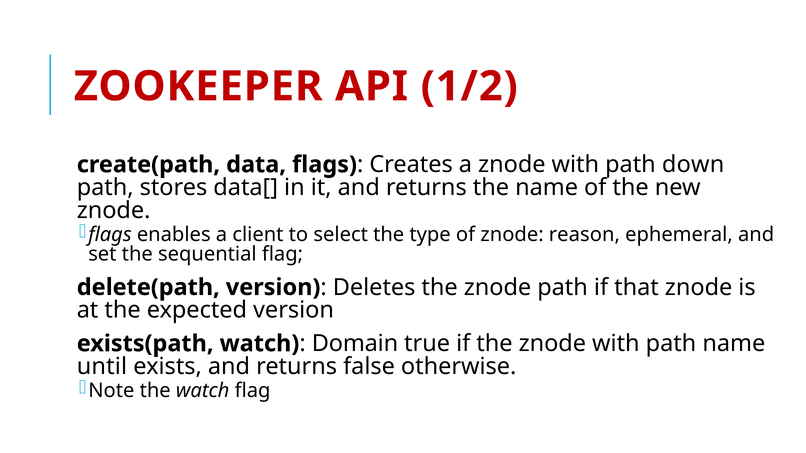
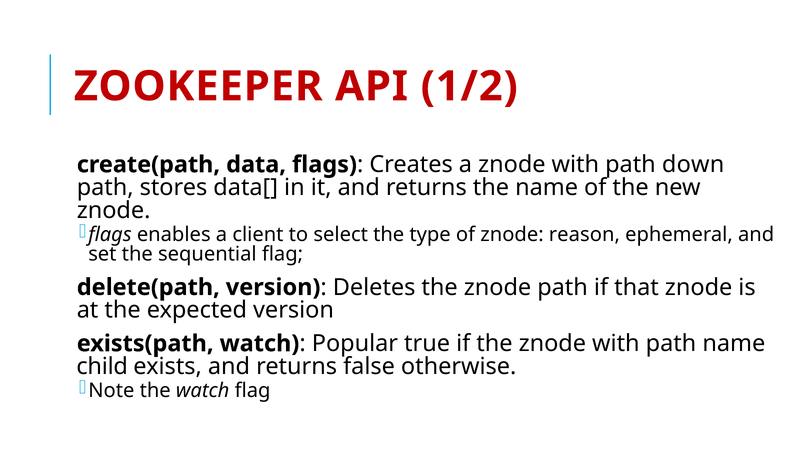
Domain: Domain -> Popular
until: until -> child
